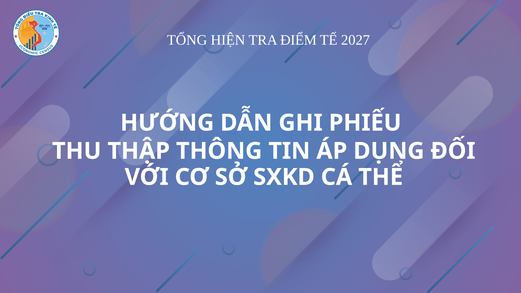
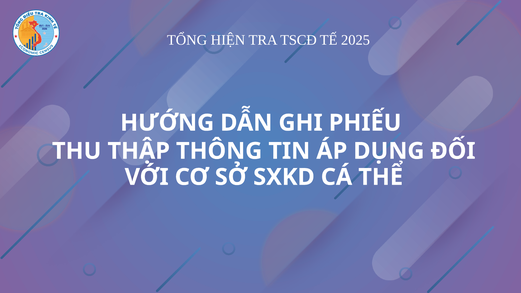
ĐIỂM: ĐIỂM -> TSCĐ
2027: 2027 -> 2025
